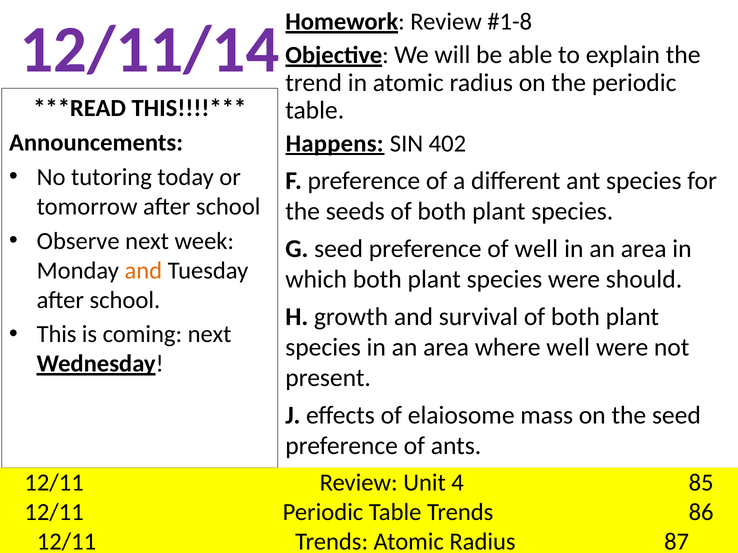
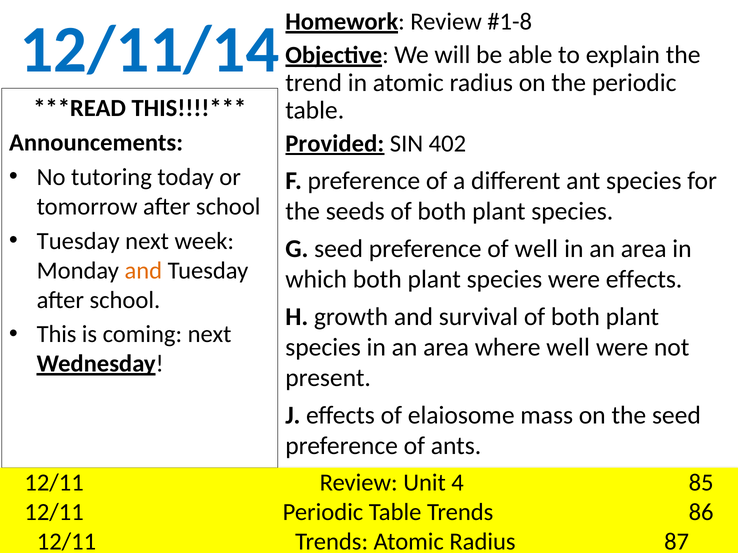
12/11/14 colour: purple -> blue
Happens: Happens -> Provided
Observe at (78, 241): Observe -> Tuesday
were should: should -> effects
